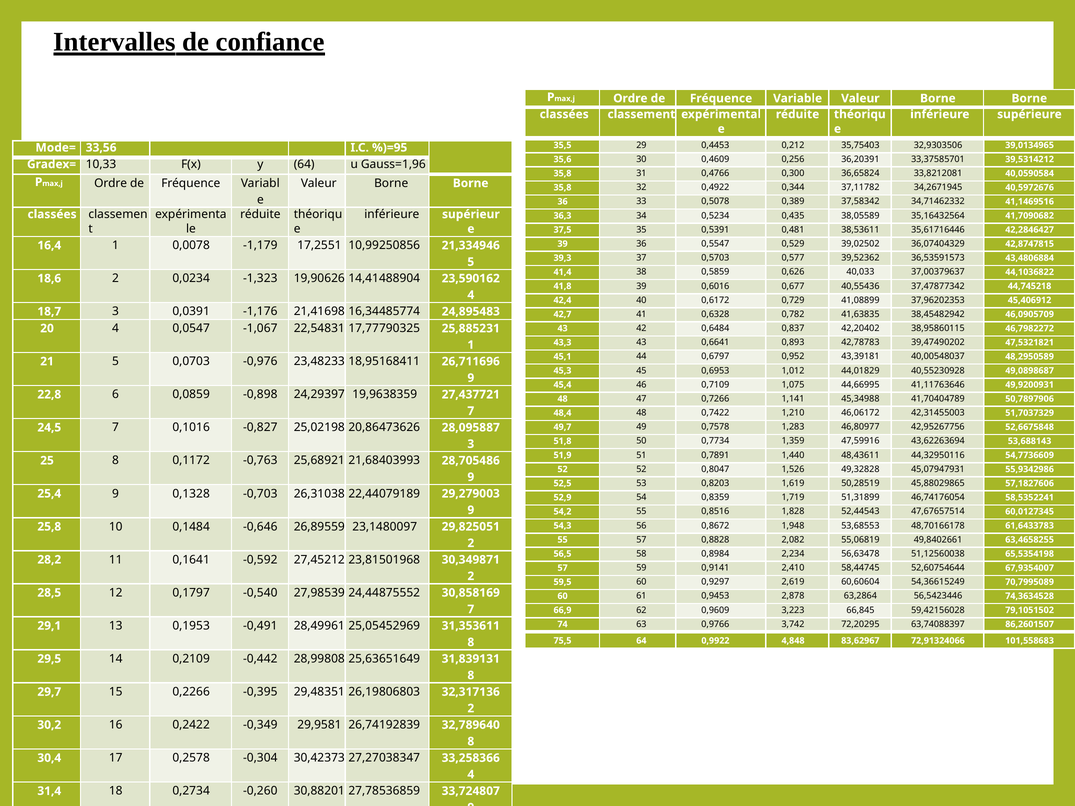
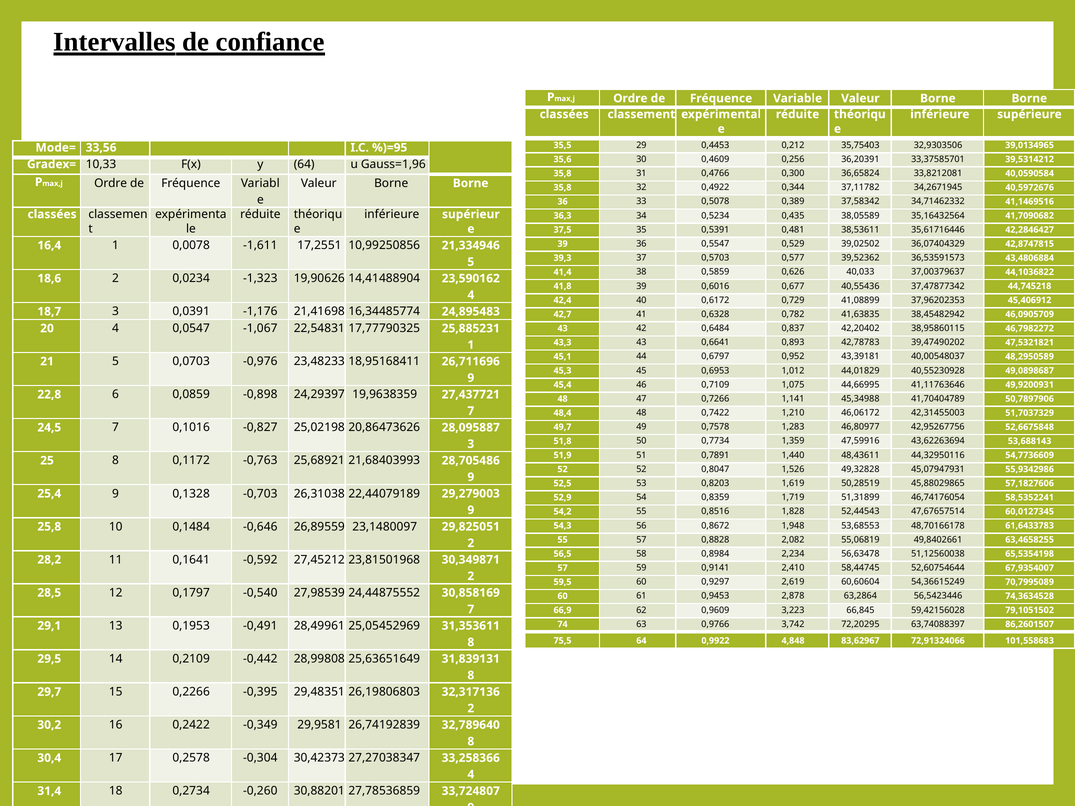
-1,179: -1,179 -> -1,611
